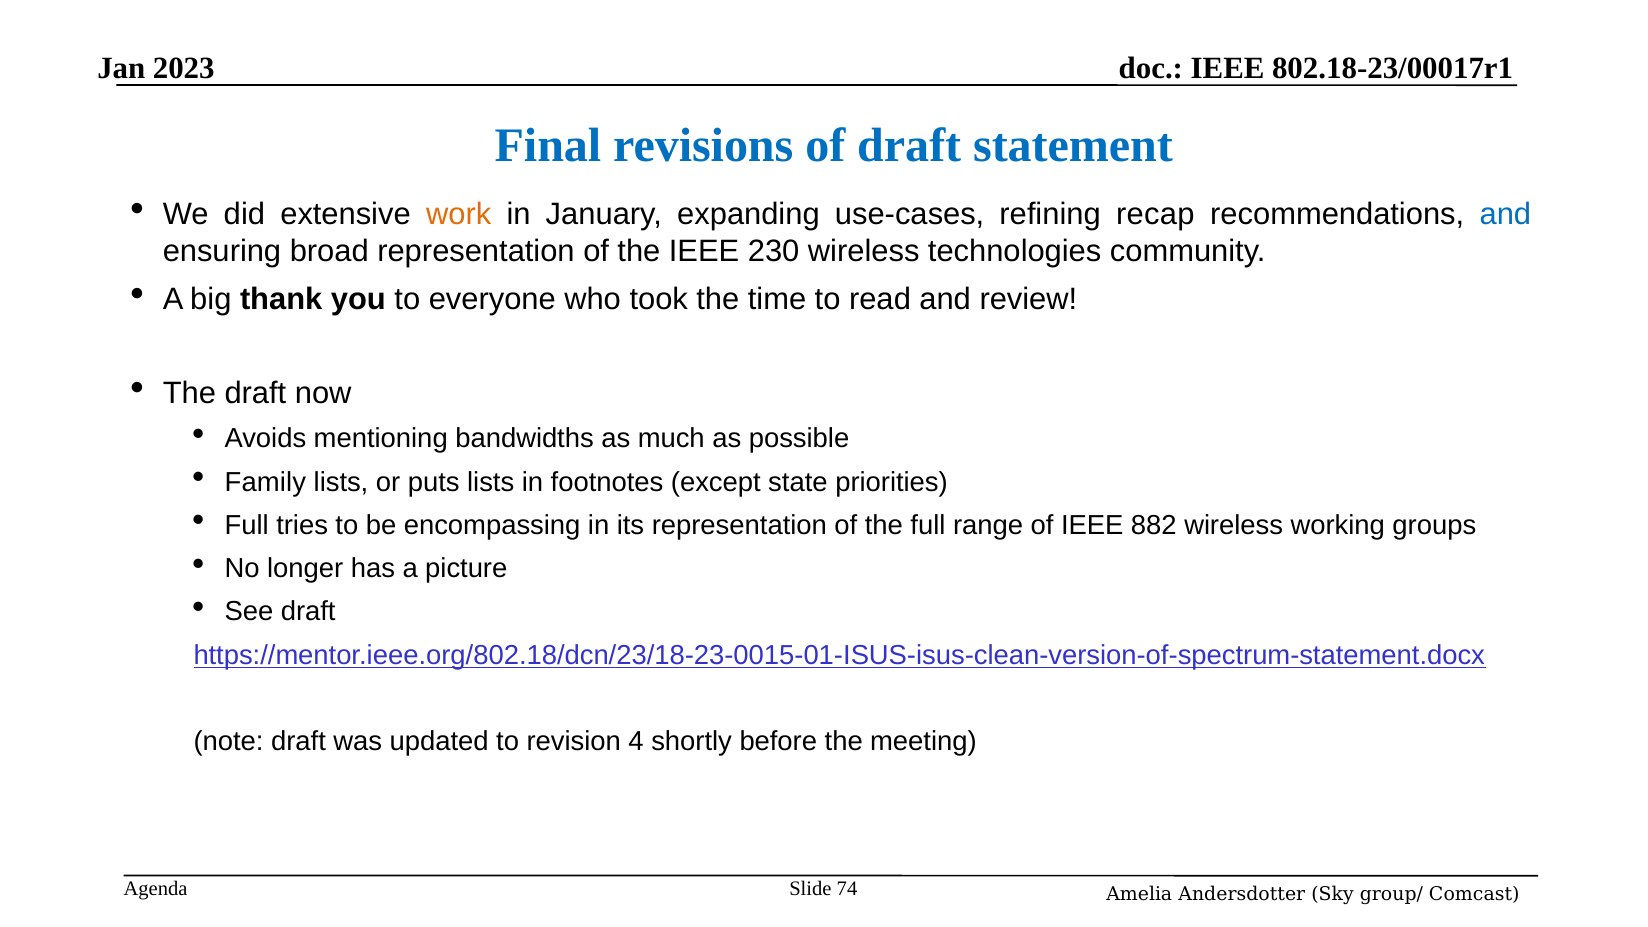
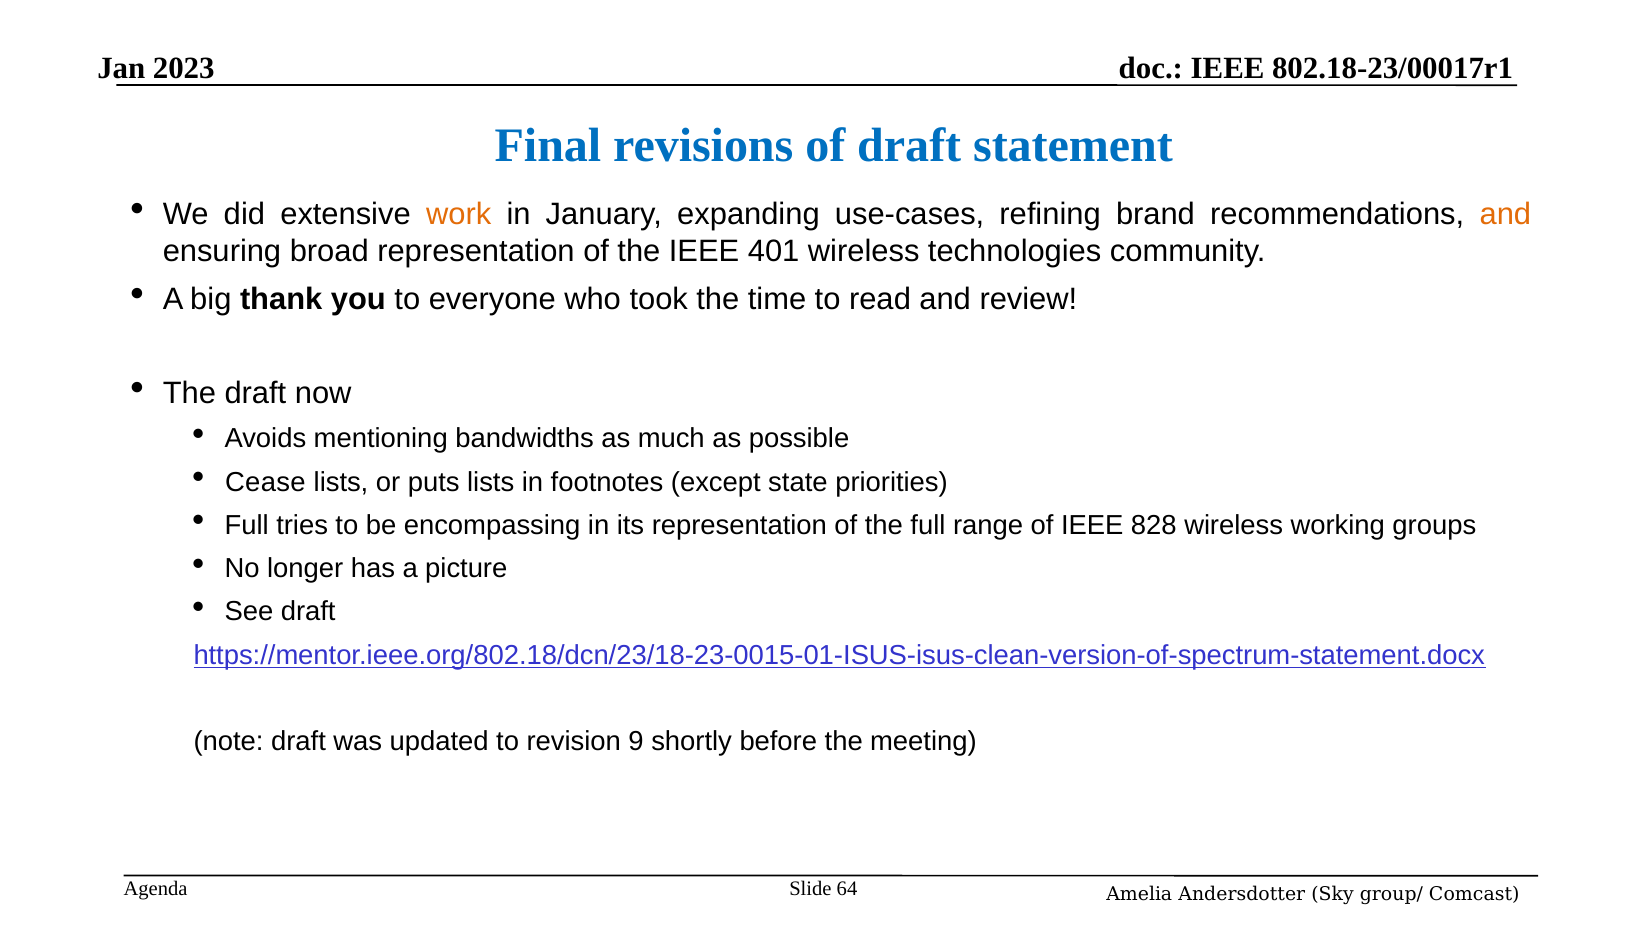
recap: recap -> brand
and at (1505, 215) colour: blue -> orange
230: 230 -> 401
Family: Family -> Cease
882: 882 -> 828
4: 4 -> 9
74: 74 -> 64
